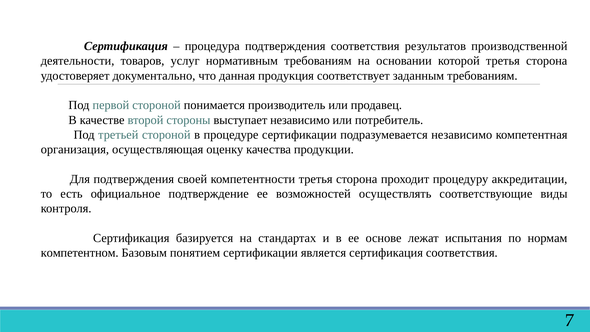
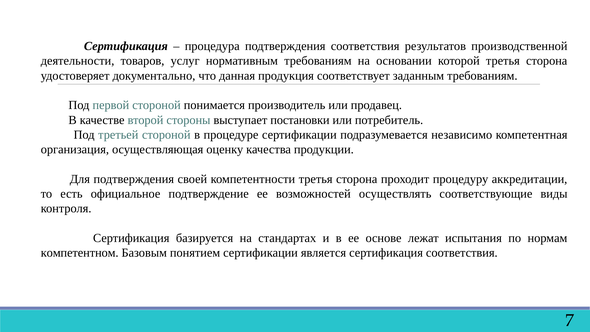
выступает независимо: независимо -> постановки
